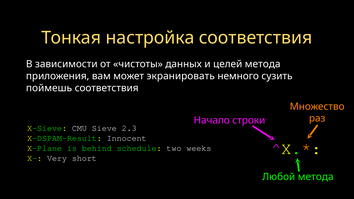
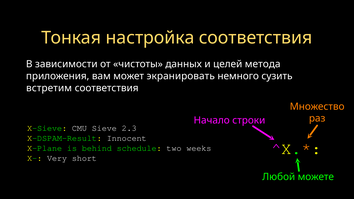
поймешь: поймешь -> встретим
Любой метода: метода -> можете
